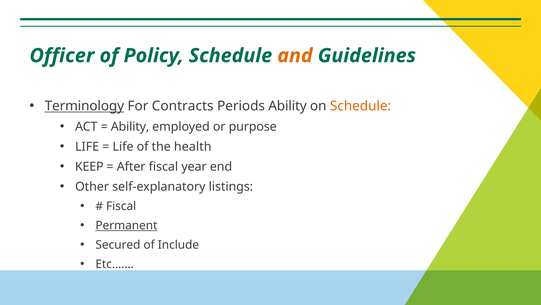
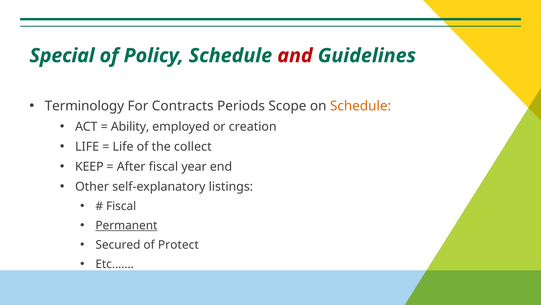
Officer: Officer -> Special
and colour: orange -> red
Terminology underline: present -> none
Periods Ability: Ability -> Scope
purpose: purpose -> creation
health: health -> collect
Include: Include -> Protect
